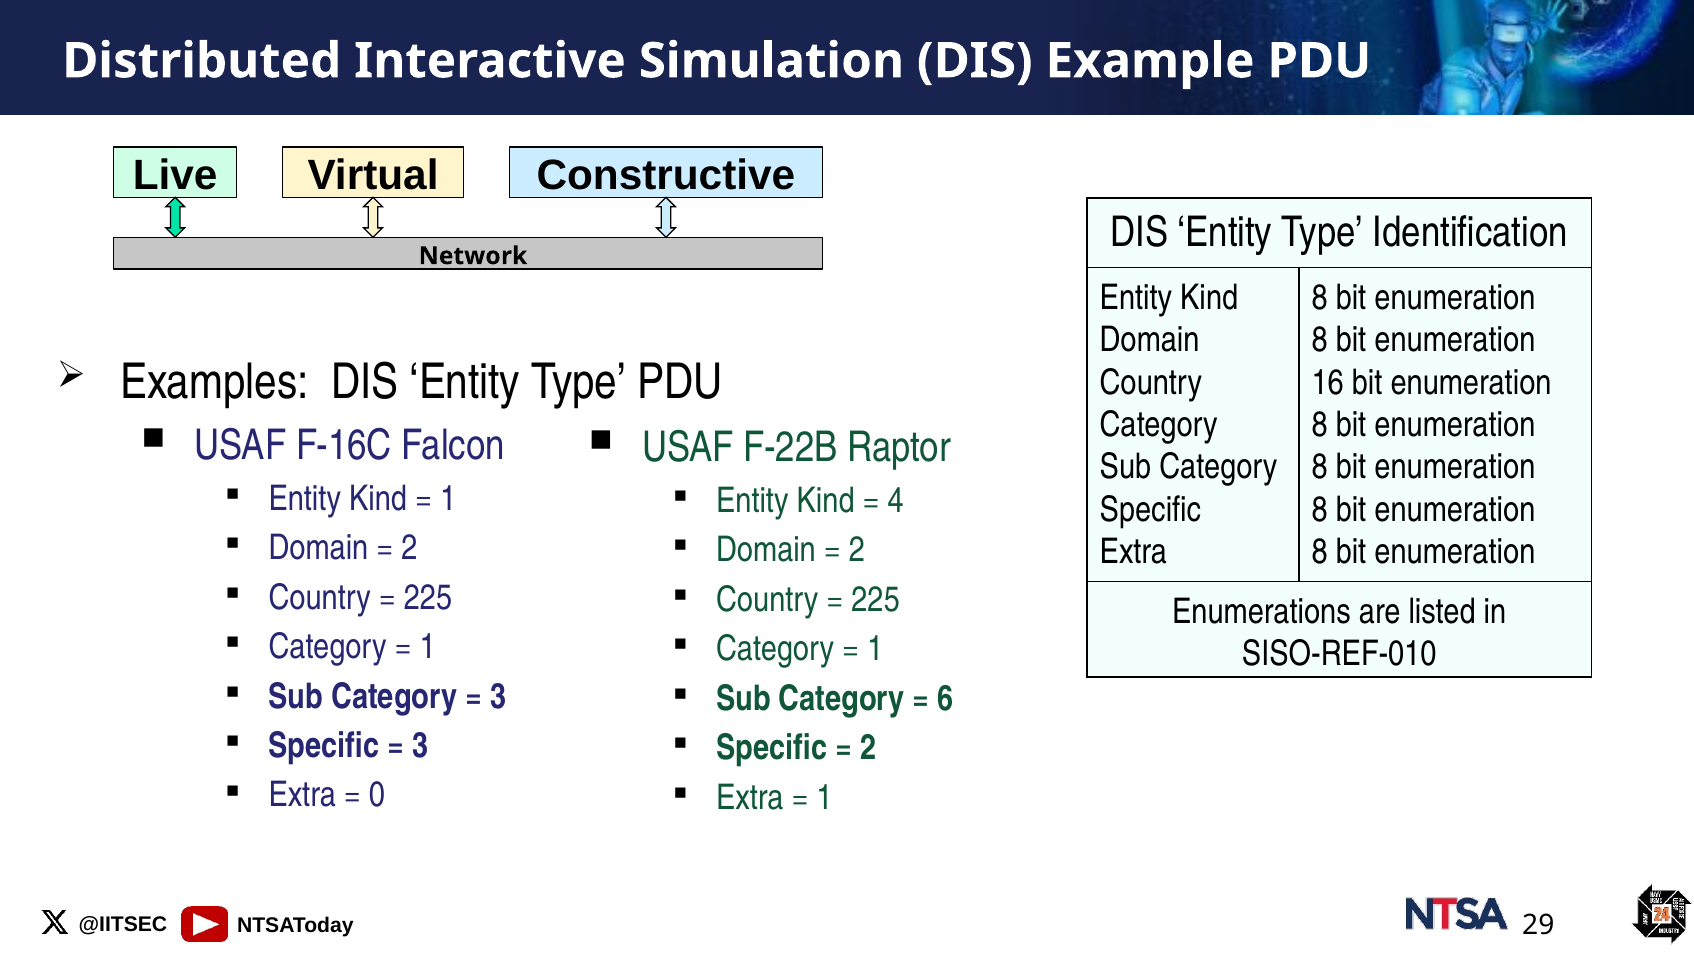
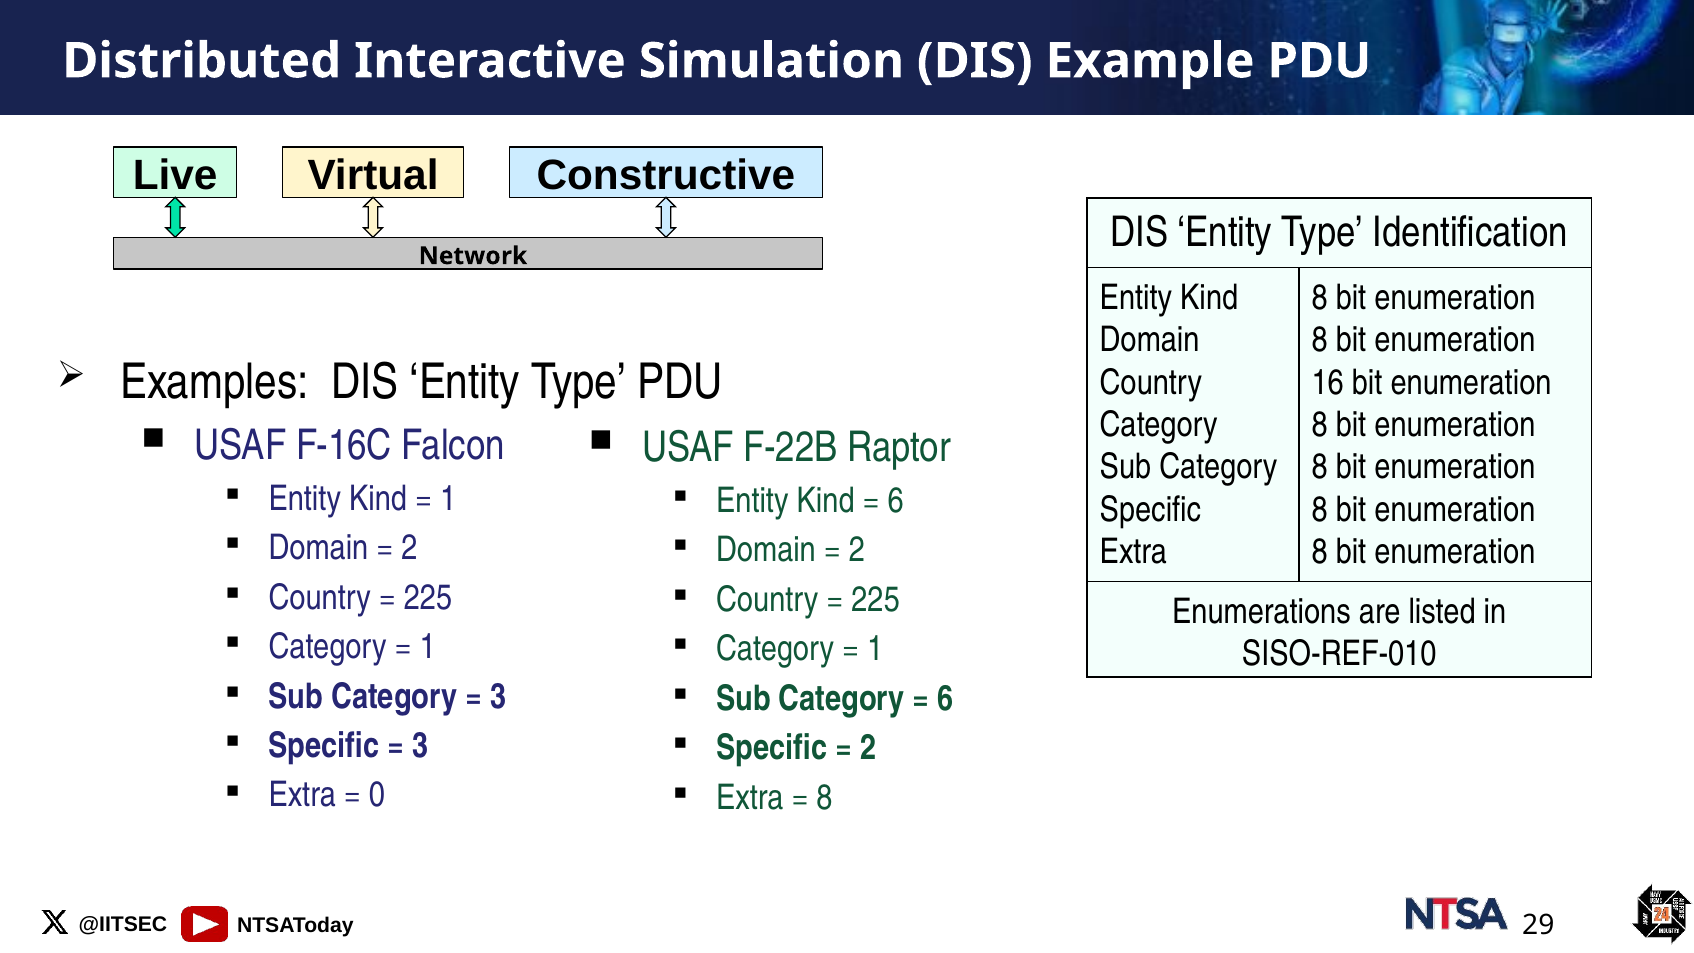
4 at (896, 500): 4 -> 6
1 at (825, 797): 1 -> 8
